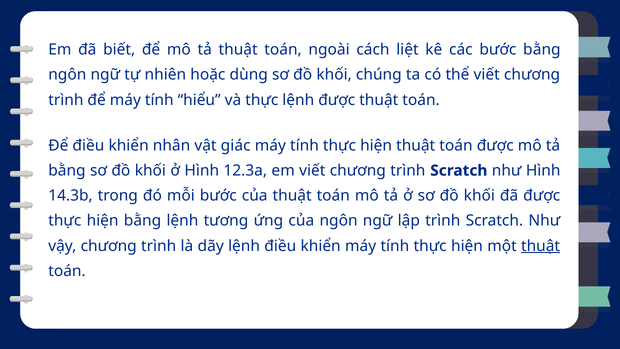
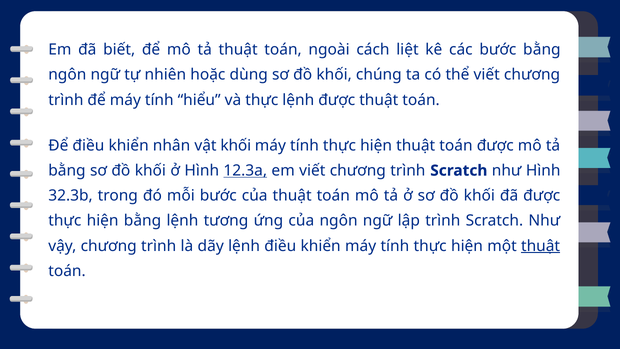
vật giác: giác -> khối
12.3a underline: none -> present
14.3b: 14.3b -> 32.3b
